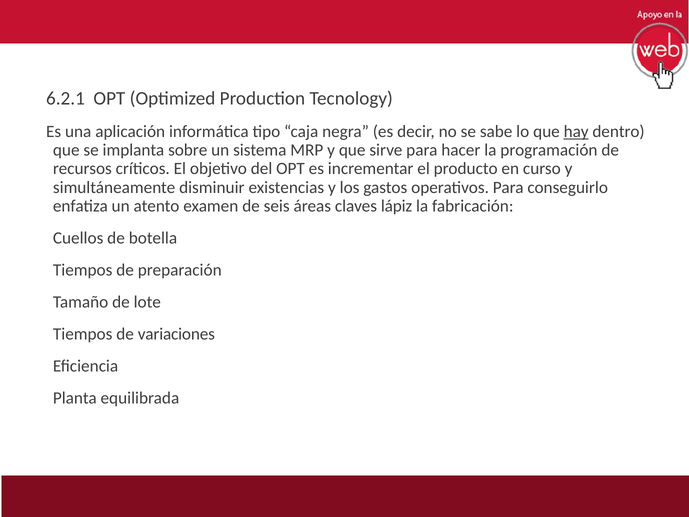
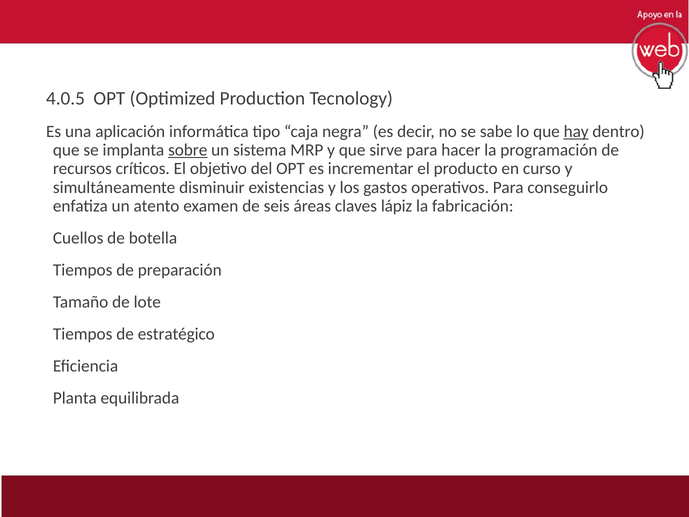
6.2.1: 6.2.1 -> 4.0.5
sobre underline: none -> present
variaciones: variaciones -> estratégico
